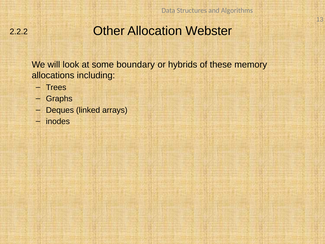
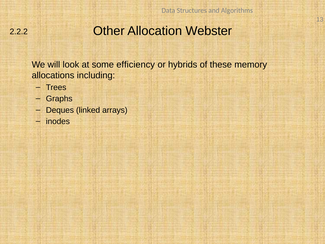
boundary: boundary -> efficiency
